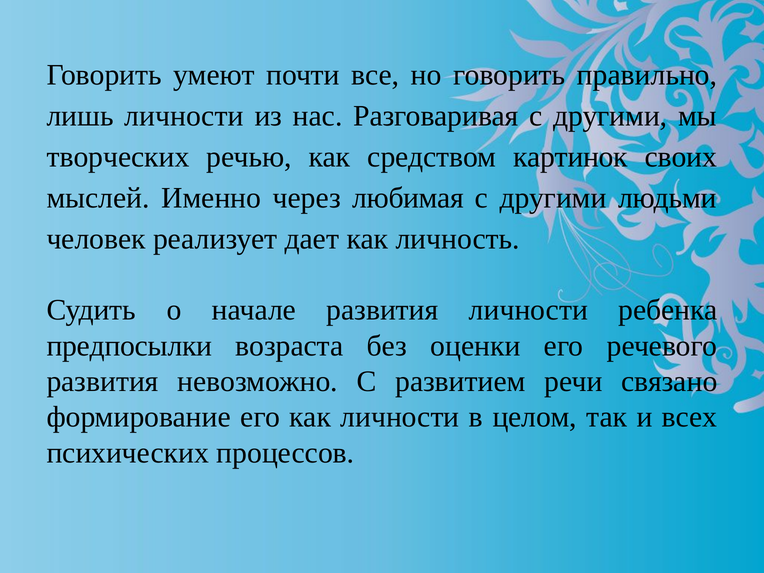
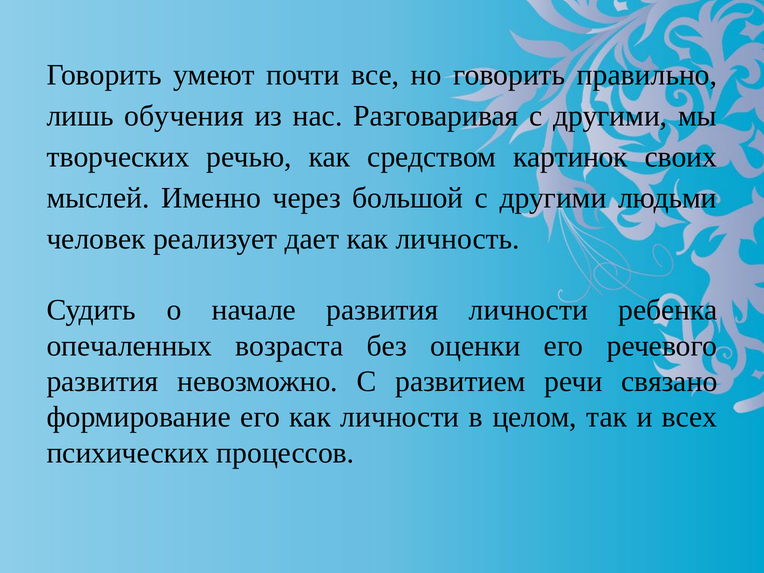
лишь личности: личности -> обучения
любимая: любимая -> большой
предпосылки: предпосылки -> опечаленных
